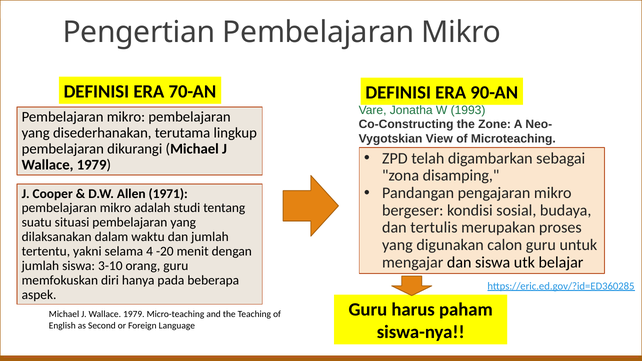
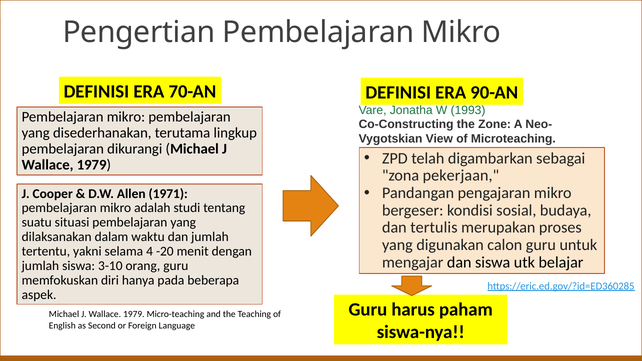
disamping: disamping -> pekerjaan
